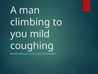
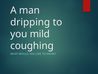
climbing: climbing -> dripping
